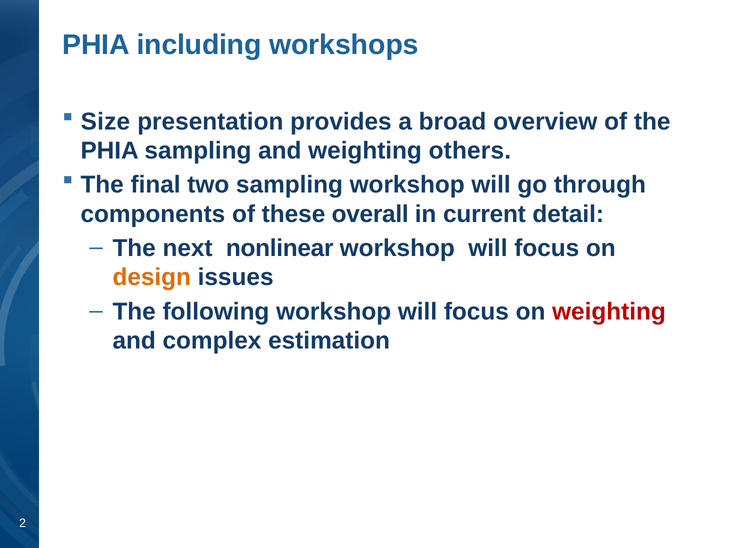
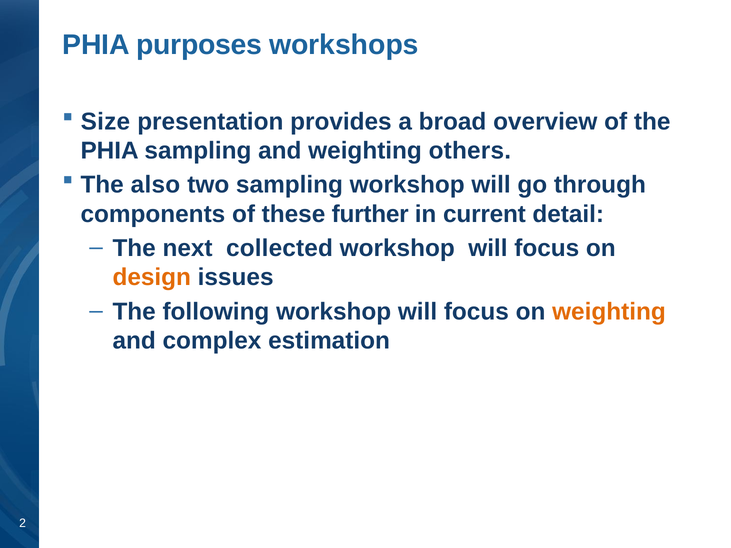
including: including -> purposes
final: final -> also
overall: overall -> further
nonlinear: nonlinear -> collected
weighting at (609, 312) colour: red -> orange
